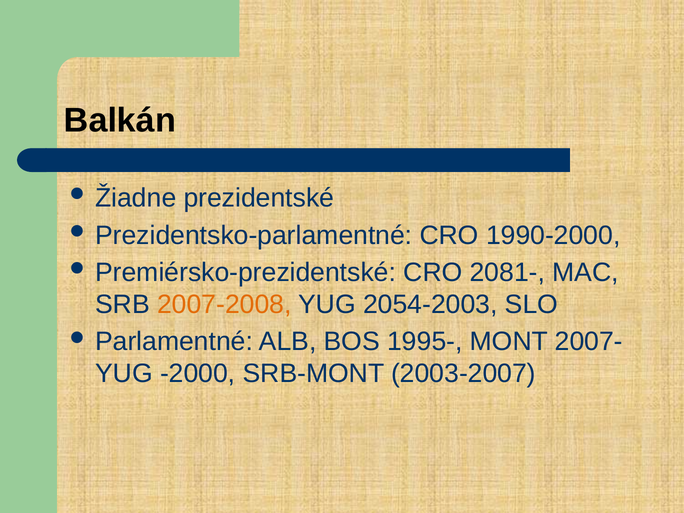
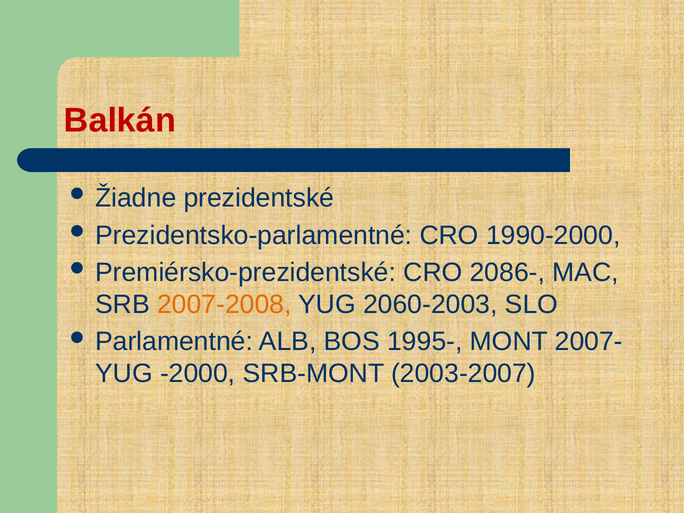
Balkán colour: black -> red
2081-: 2081- -> 2086-
2054-2003: 2054-2003 -> 2060-2003
